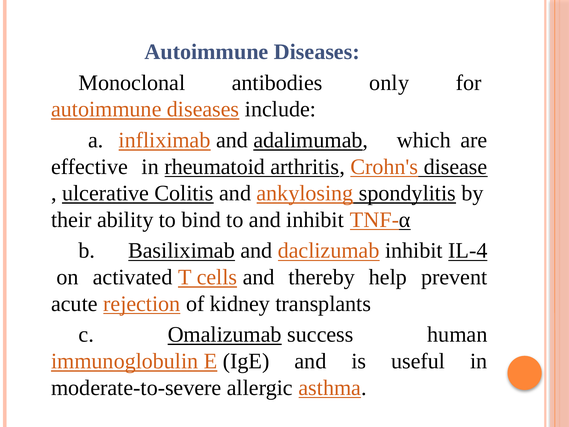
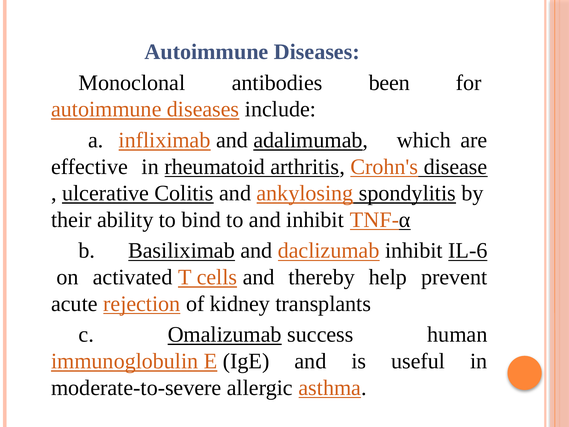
only: only -> been
IL-4: IL-4 -> IL-6
